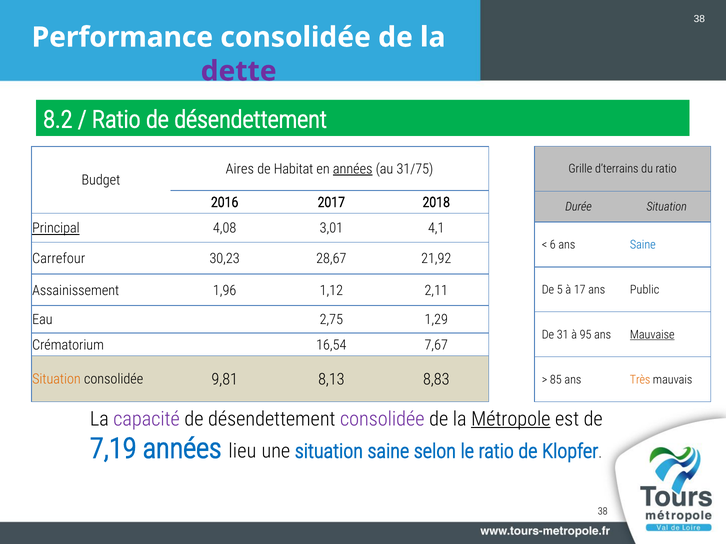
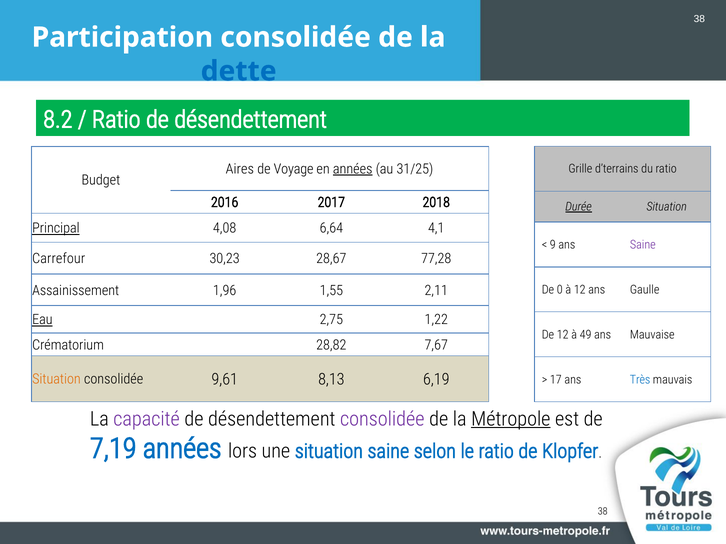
Performance: Performance -> Participation
dette colour: purple -> blue
Habitat: Habitat -> Voyage
31/75: 31/75 -> 31/25
Durée underline: none -> present
3,01: 3,01 -> 6,64
6: 6 -> 9
Saine at (643, 245) colour: blue -> purple
21,92: 21,92 -> 77,28
1,12: 1,12 -> 1,55
5: 5 -> 0
à 17: 17 -> 12
Public: Public -> Gaulle
Eau underline: none -> present
1,29: 1,29 -> 1,22
De 31: 31 -> 12
95: 95 -> 49
Mauvaise underline: present -> none
16,54: 16,54 -> 28,82
9,81: 9,81 -> 9,61
8,83: 8,83 -> 6,19
85: 85 -> 17
Très colour: orange -> blue
lieu: lieu -> lors
